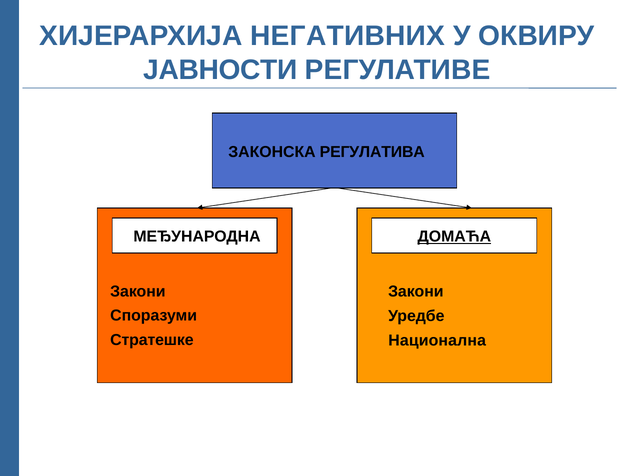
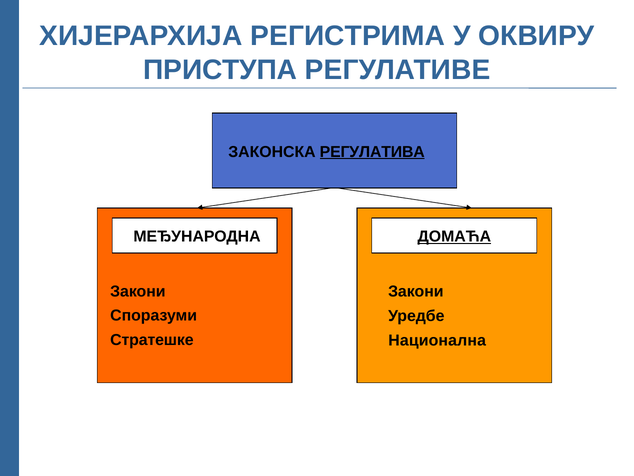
НЕГАТИВНИХ: НЕГАТИВНИХ -> РЕГИСТРИМА
ЈАВНОСТИ: ЈАВНОСТИ -> ПРИСТУПА
РЕГУЛАТИВА underline: none -> present
